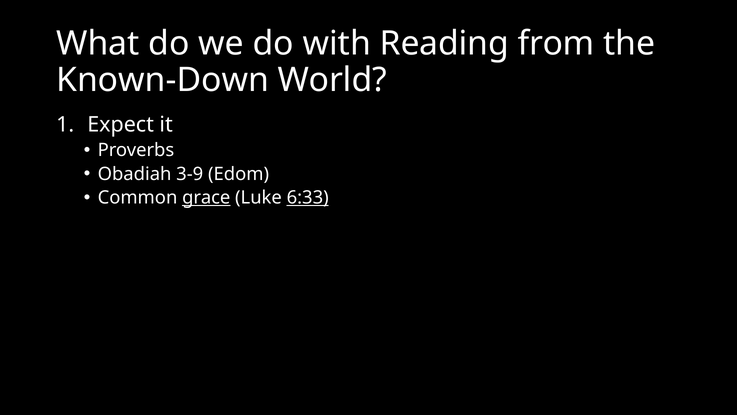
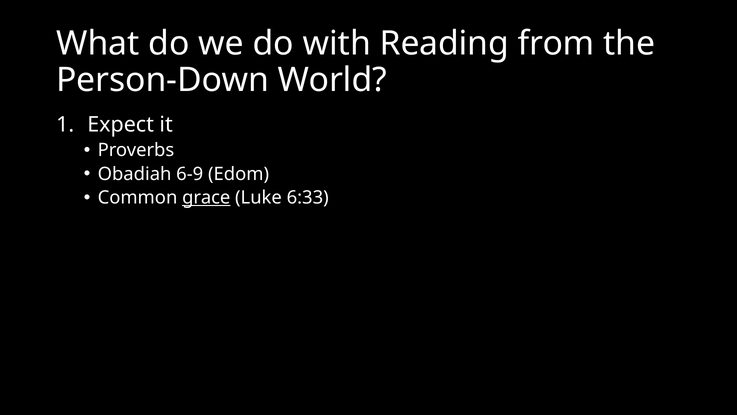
Known-Down: Known-Down -> Person-Down
3-9: 3-9 -> 6-9
6:33 underline: present -> none
